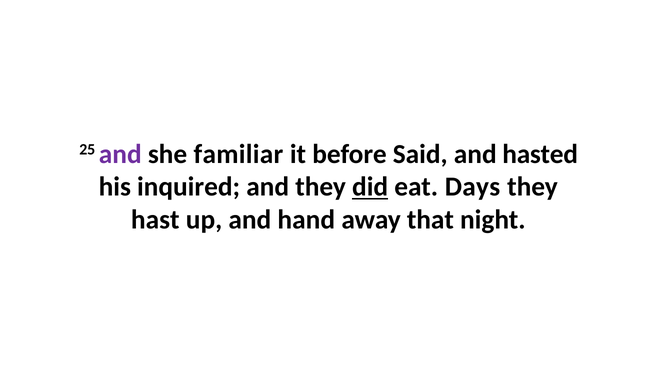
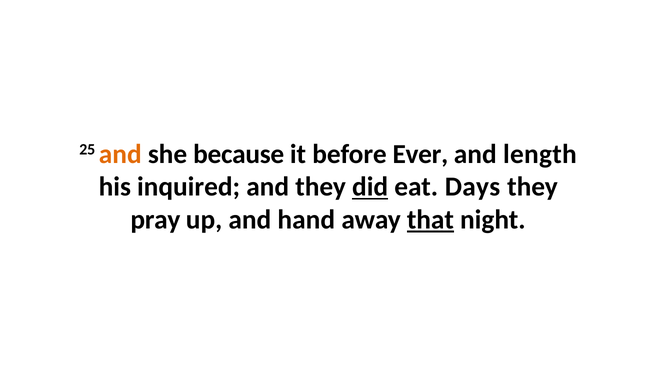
and at (120, 154) colour: purple -> orange
familiar: familiar -> because
Said: Said -> Ever
hasted: hasted -> length
hast: hast -> pray
that underline: none -> present
